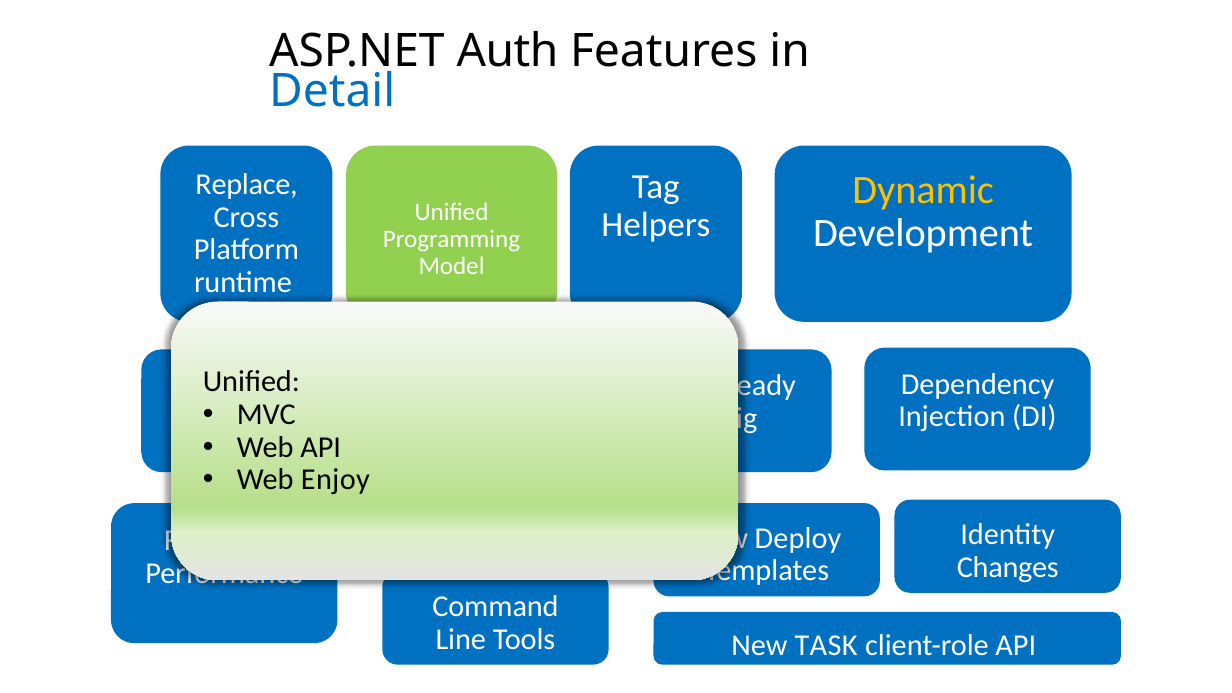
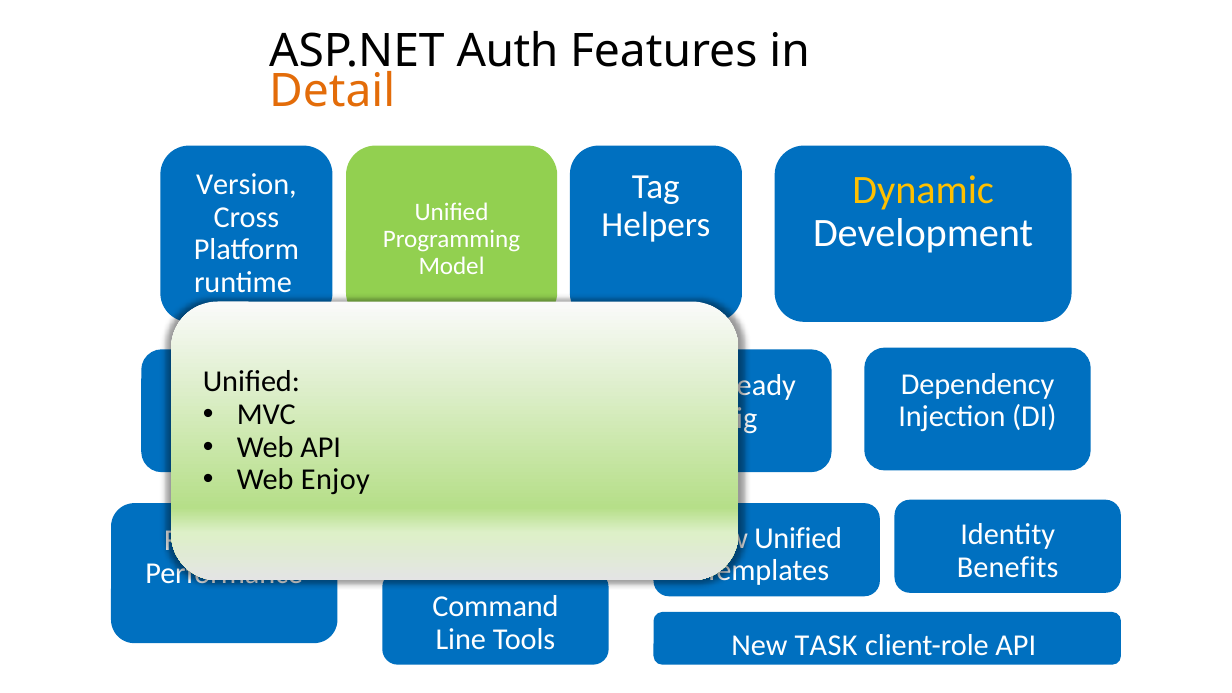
Detail colour: blue -> orange
Replace: Replace -> Version
Deploy at (798, 538): Deploy -> Unified
Changes: Changes -> Benefits
